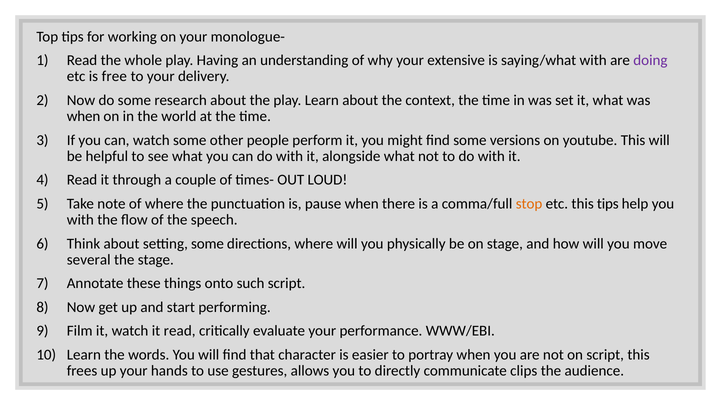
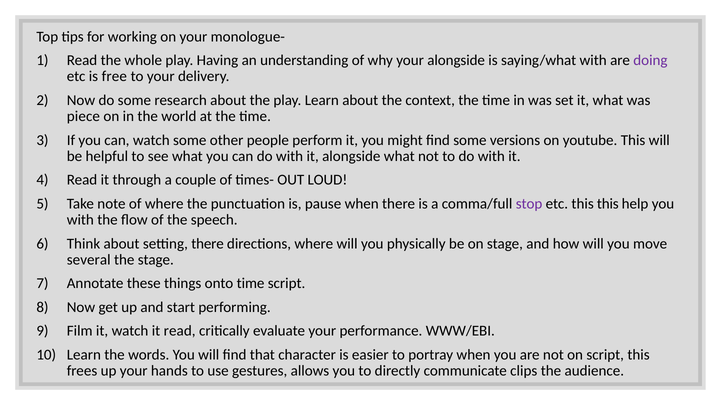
your extensive: extensive -> alongside
when at (84, 117): when -> piece
stop colour: orange -> purple
this tips: tips -> this
setting some: some -> there
onto such: such -> time
